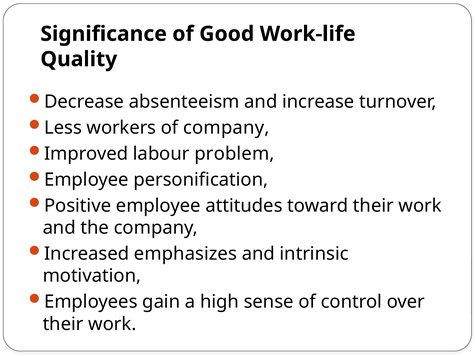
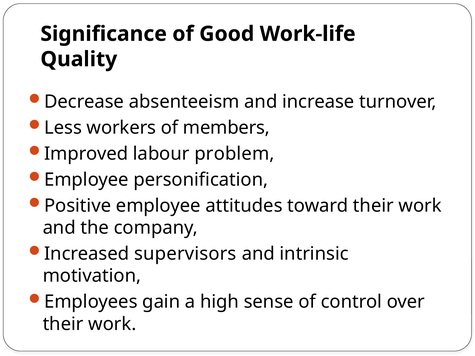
of company: company -> members
emphasizes: emphasizes -> supervisors
